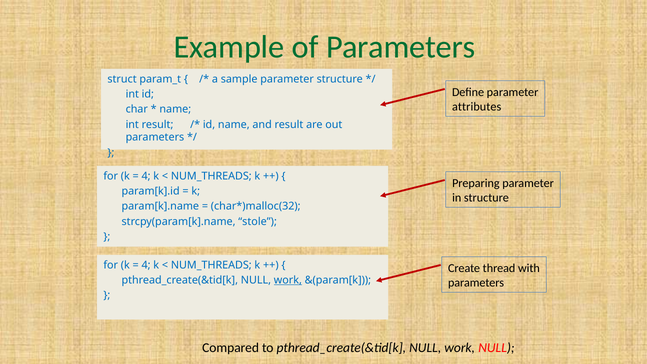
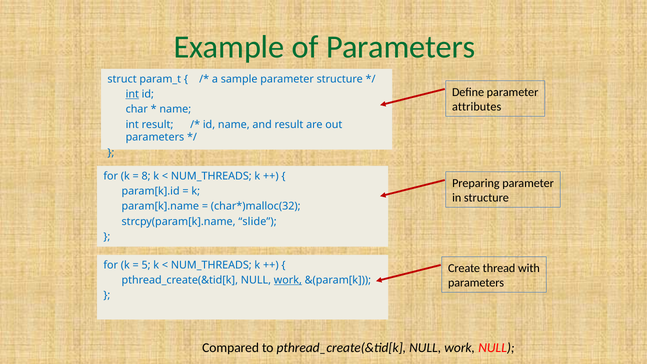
int at (132, 94) underline: none -> present
4 at (146, 176): 4 -> 8
stole: stole -> slide
4 at (146, 265): 4 -> 5
